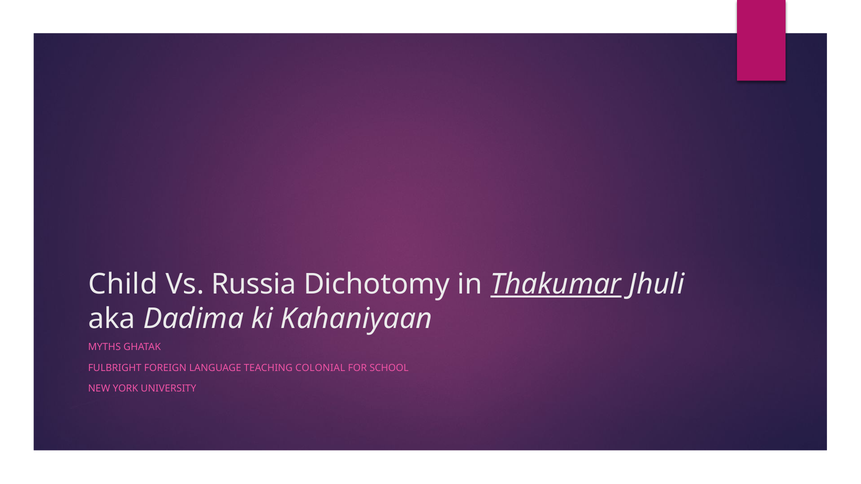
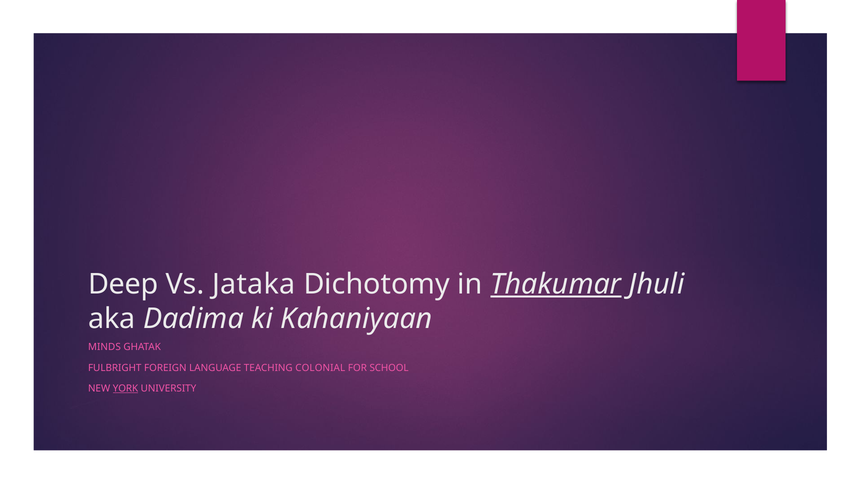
Child: Child -> Deep
Russia: Russia -> Jataka
MYTHS: MYTHS -> MINDS
YORK underline: none -> present
